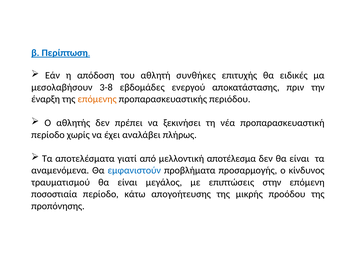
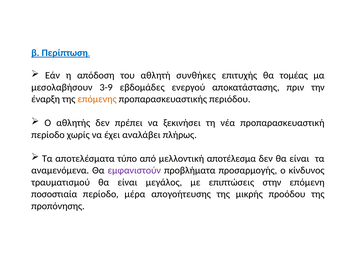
ειδικές: ειδικές -> τομέας
3-8: 3-8 -> 3-9
γιατί: γιατί -> τύπο
εμφανιστούν colour: blue -> purple
κάτω: κάτω -> μέρα
